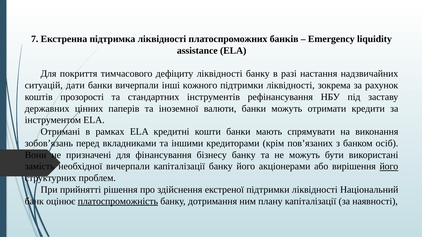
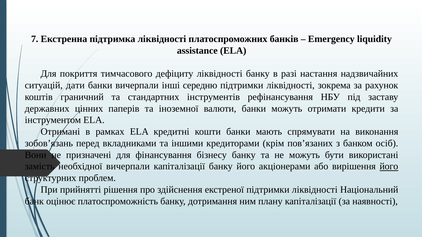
кожного: кожного -> середню
прозорості: прозорості -> граничний
платоспроможність underline: present -> none
